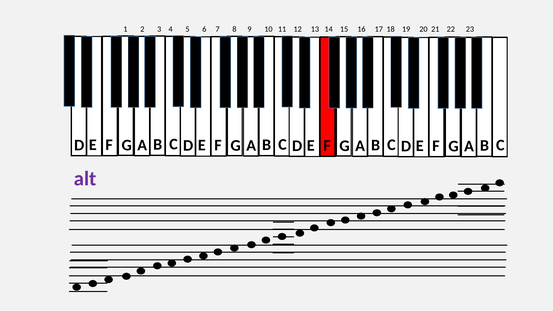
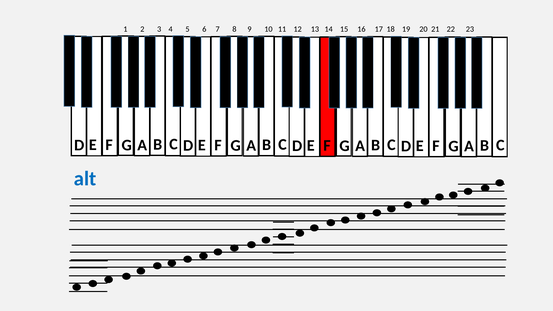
alt colour: purple -> blue
